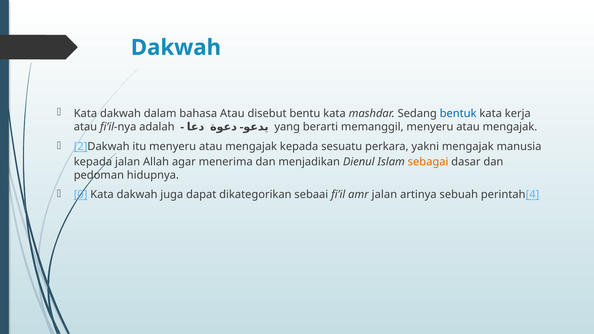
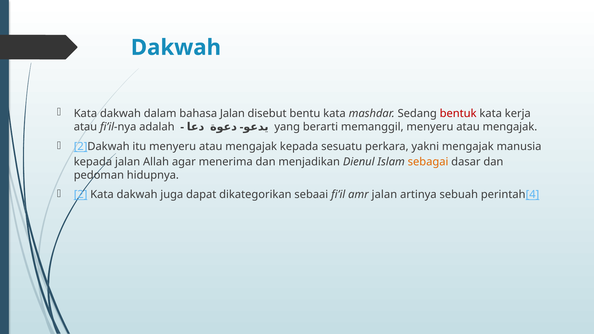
bahasa Atau: Atau -> Jalan
bentuk colour: blue -> red
0: 0 -> 2
